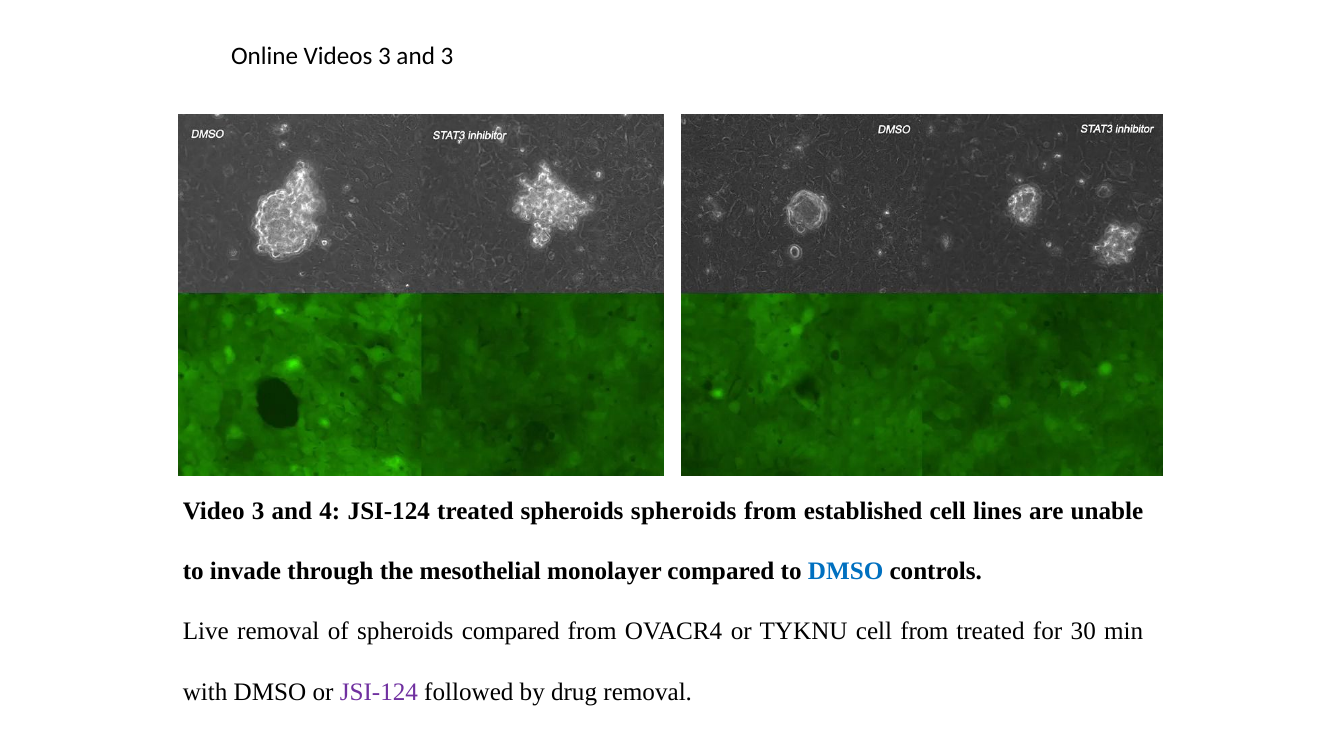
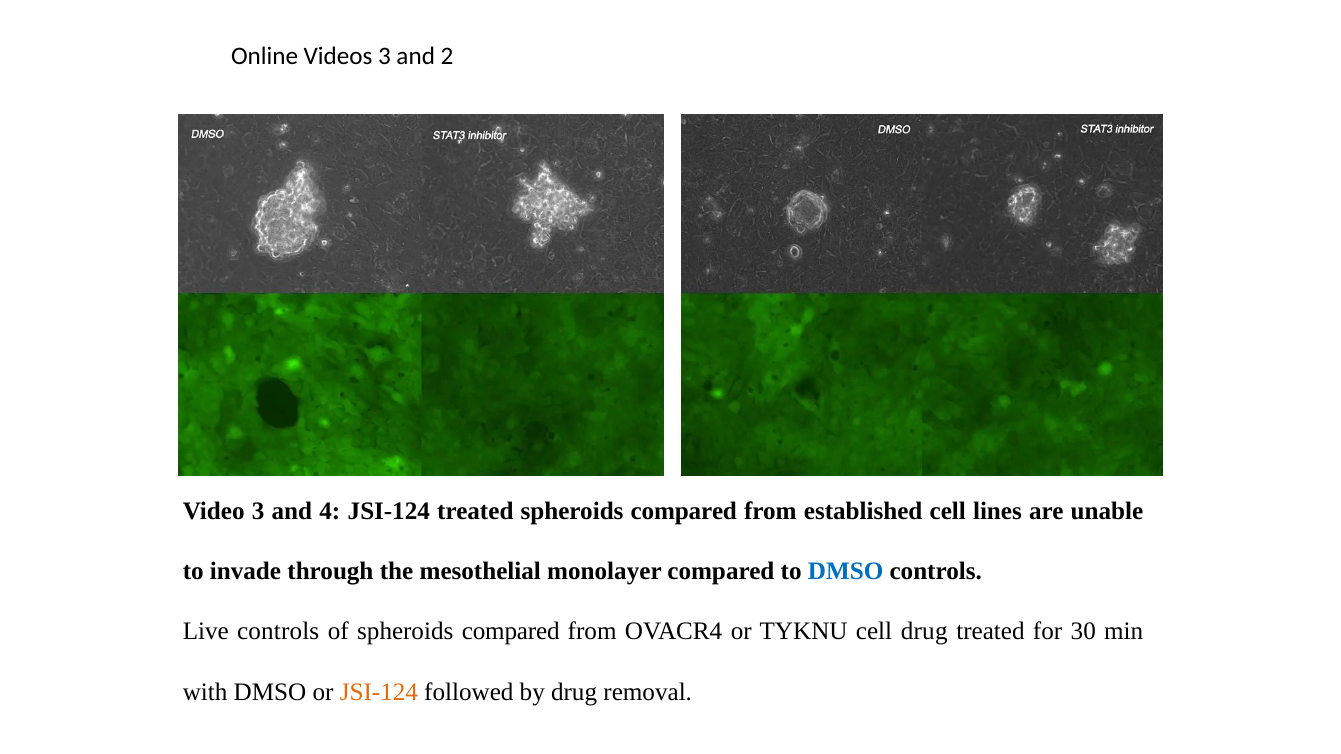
and 3: 3 -> 2
treated spheroids spheroids: spheroids -> compared
Live removal: removal -> controls
cell from: from -> drug
JSI-124 at (379, 692) colour: purple -> orange
